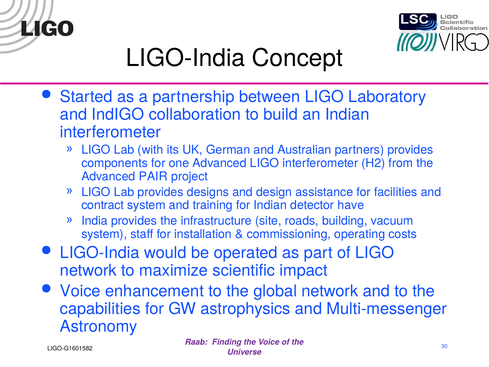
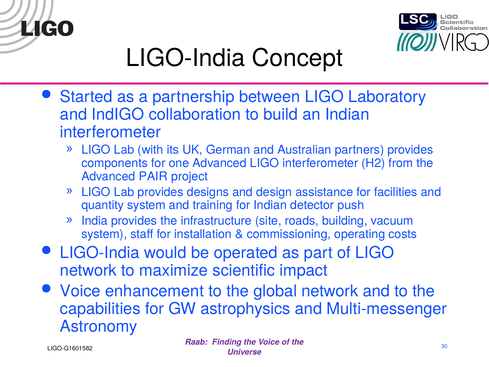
contract: contract -> quantity
have: have -> push
